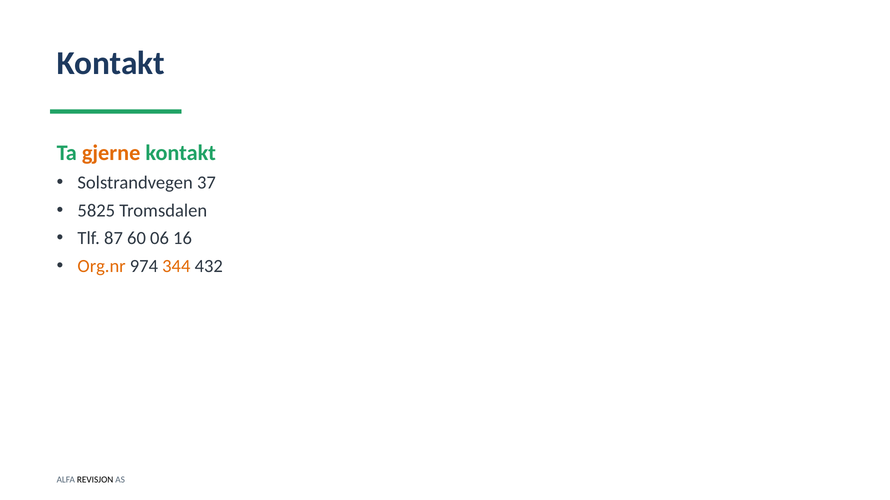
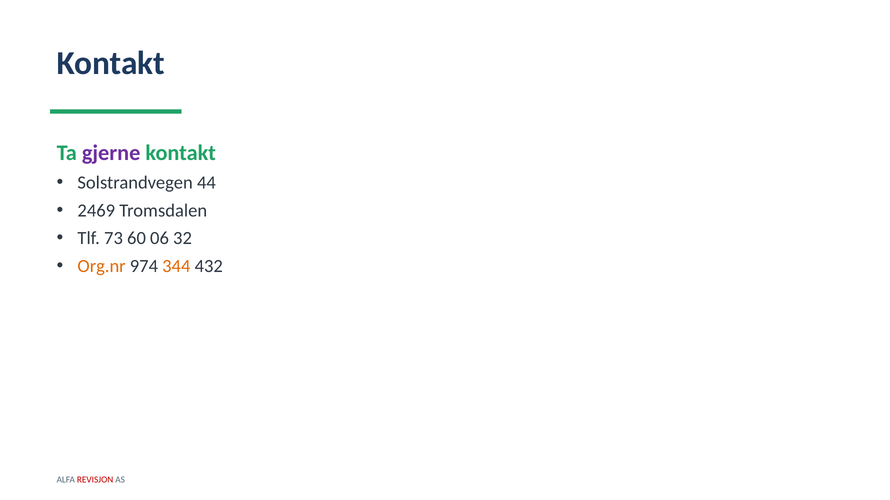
gjerne colour: orange -> purple
37: 37 -> 44
5825: 5825 -> 2469
87: 87 -> 73
16: 16 -> 32
REVISJON colour: black -> red
